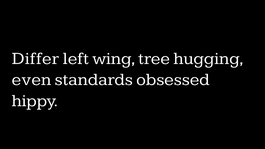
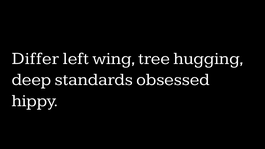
even: even -> deep
